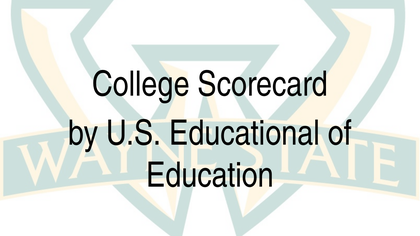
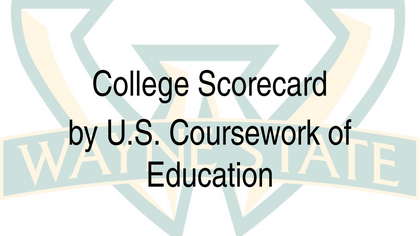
Educational: Educational -> Coursework
